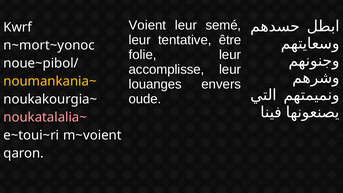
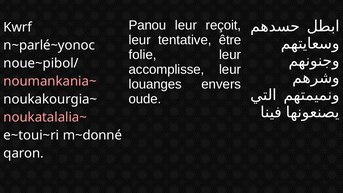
Voient: Voient -> Panou
semé: semé -> reçoit
n~mort~yonoc: n~mort~yonoc -> n~parlé~yonoc
noumankania~ colour: yellow -> pink
m~voient: m~voient -> m~donné
